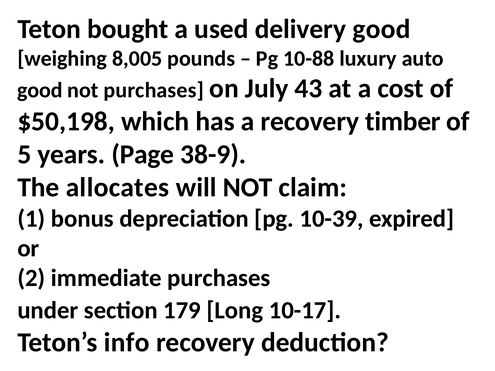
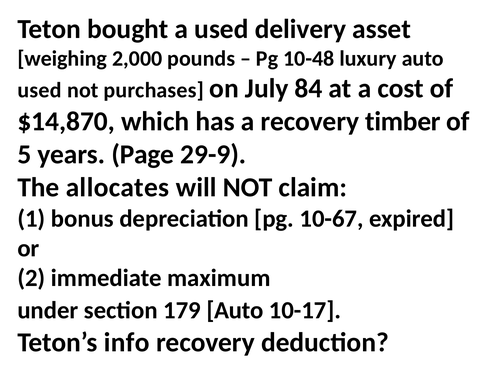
delivery good: good -> asset
8,005: 8,005 -> 2,000
10-88: 10-88 -> 10-48
good at (40, 90): good -> used
43: 43 -> 84
$50,198: $50,198 -> $14,870
38-9: 38-9 -> 29-9
10-39: 10-39 -> 10-67
immediate purchases: purchases -> maximum
179 Long: Long -> Auto
